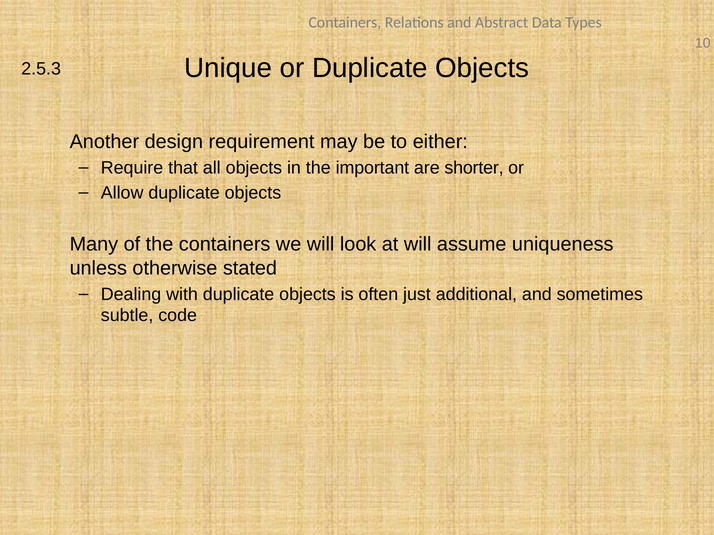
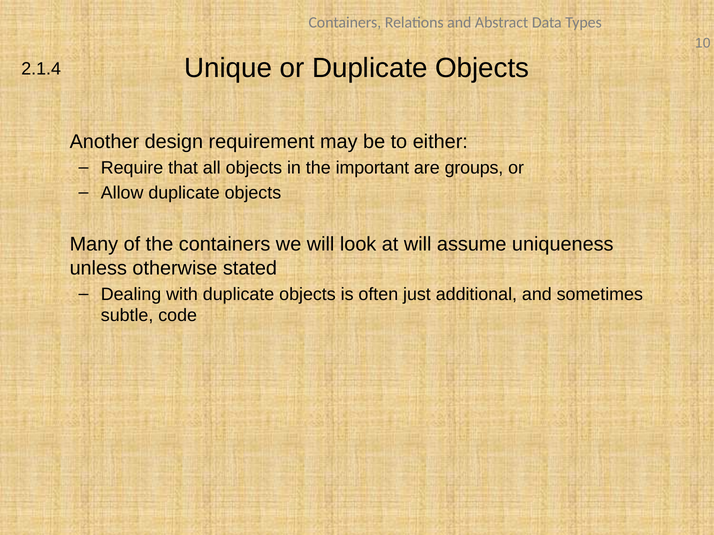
2.5.3: 2.5.3 -> 2.1.4
shorter: shorter -> groups
